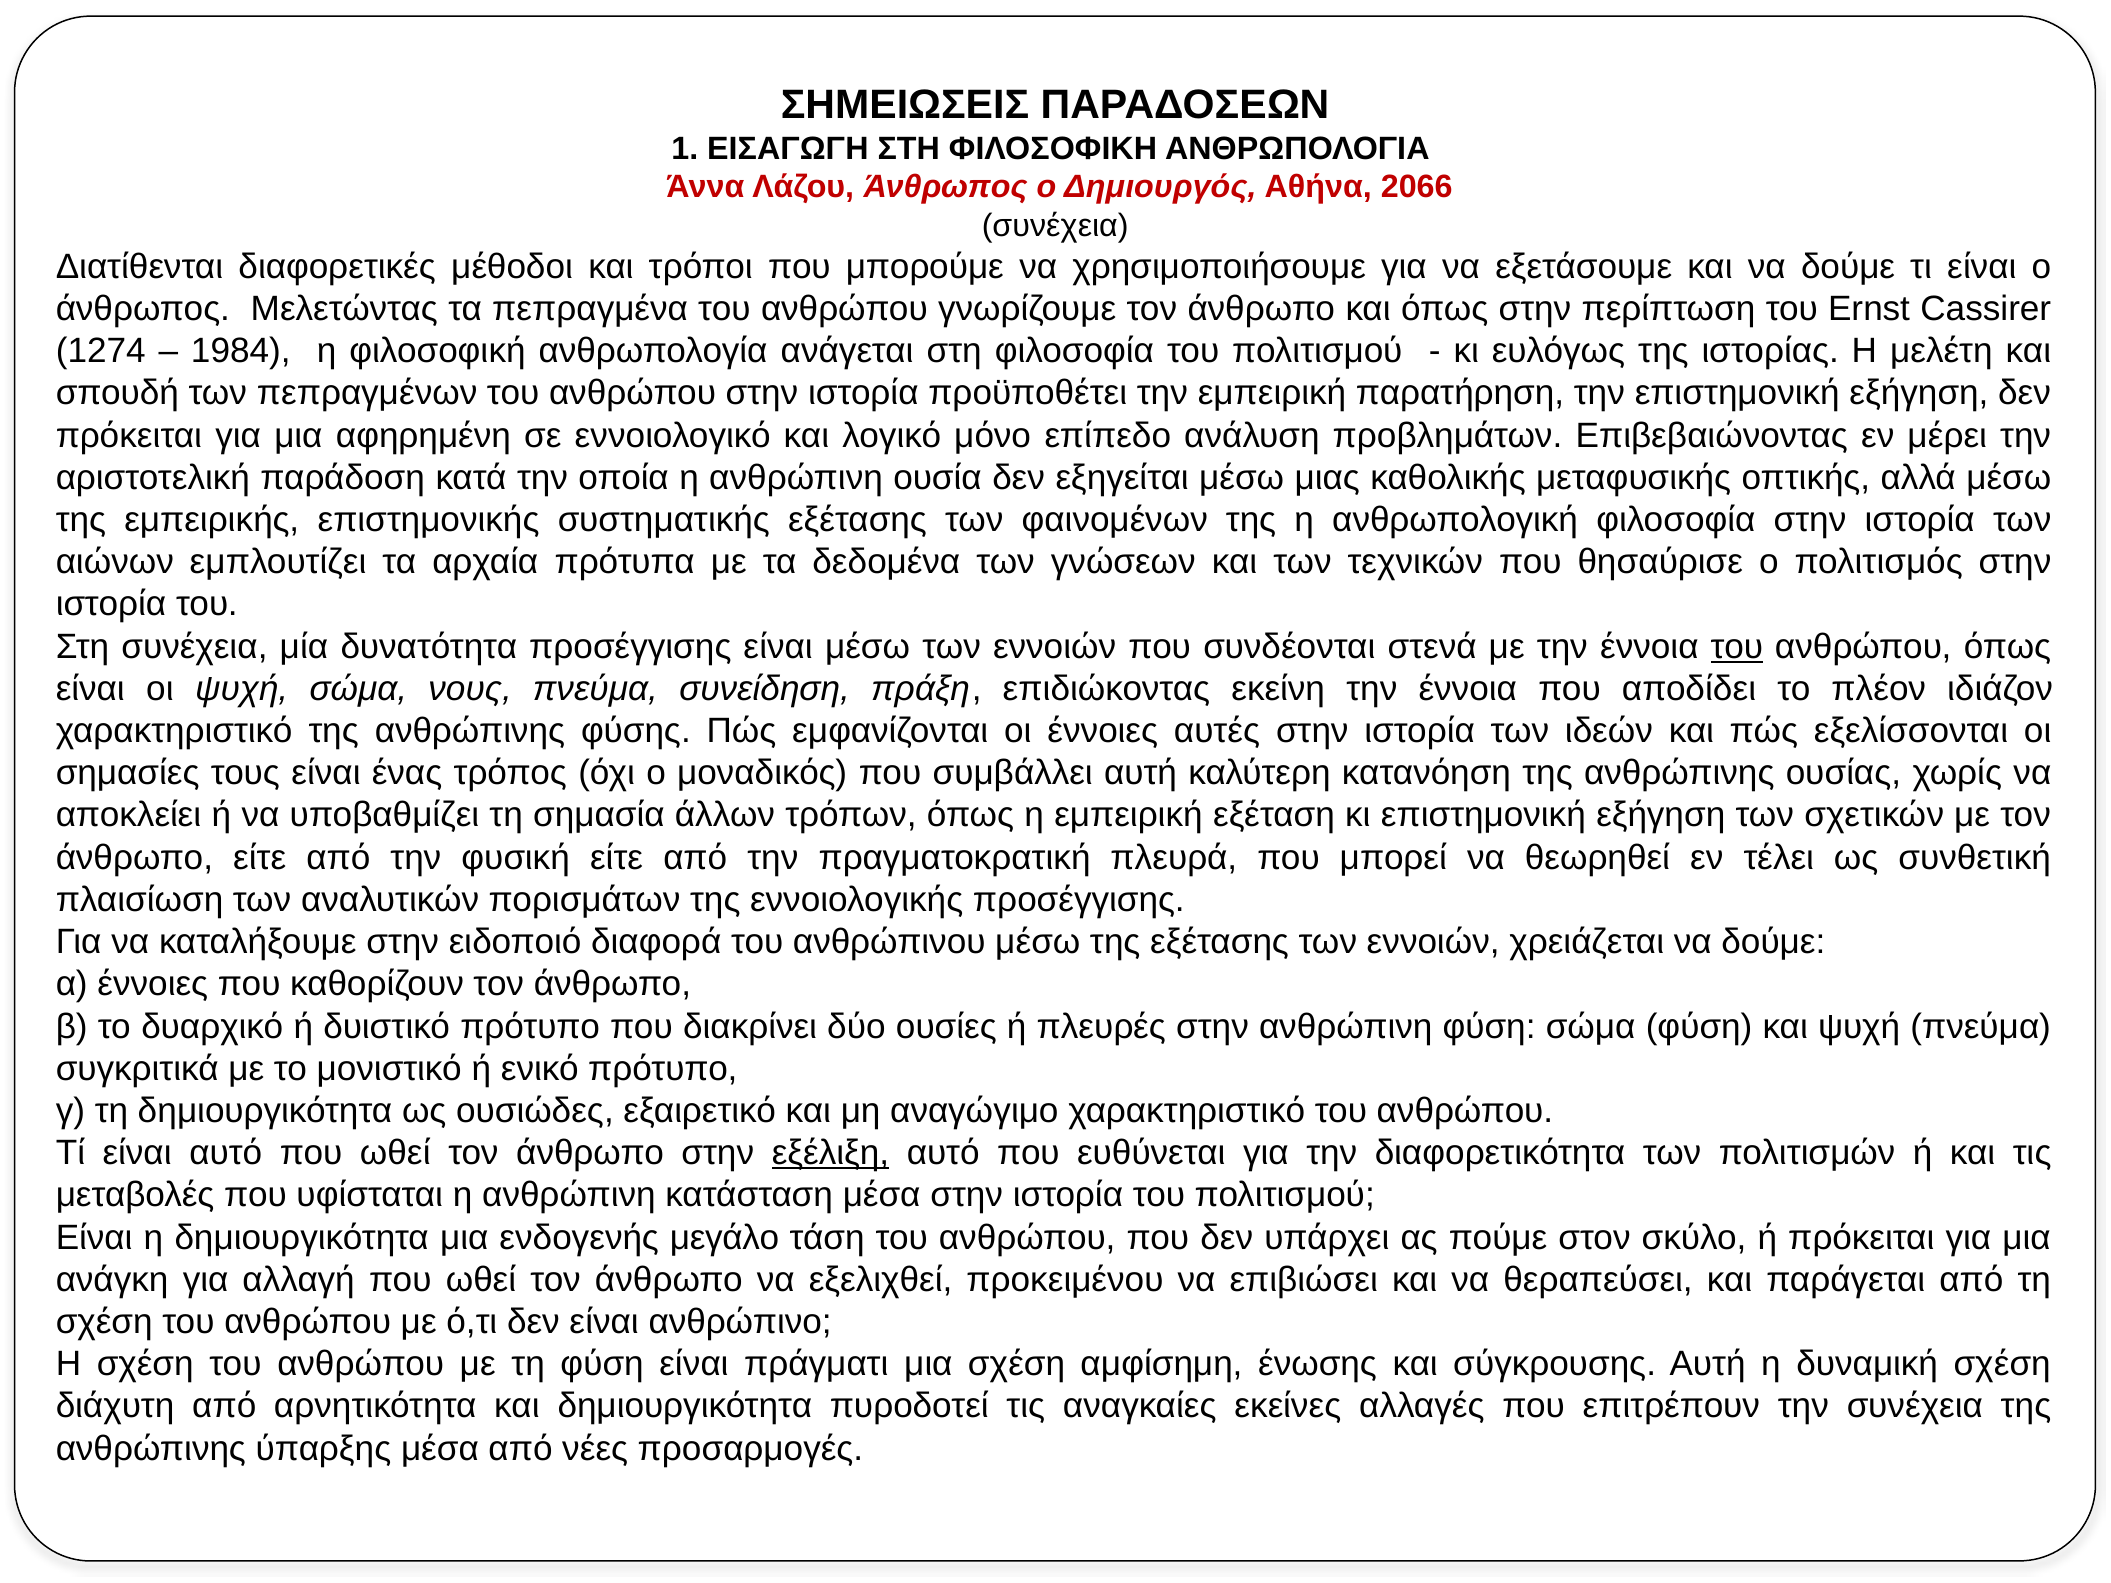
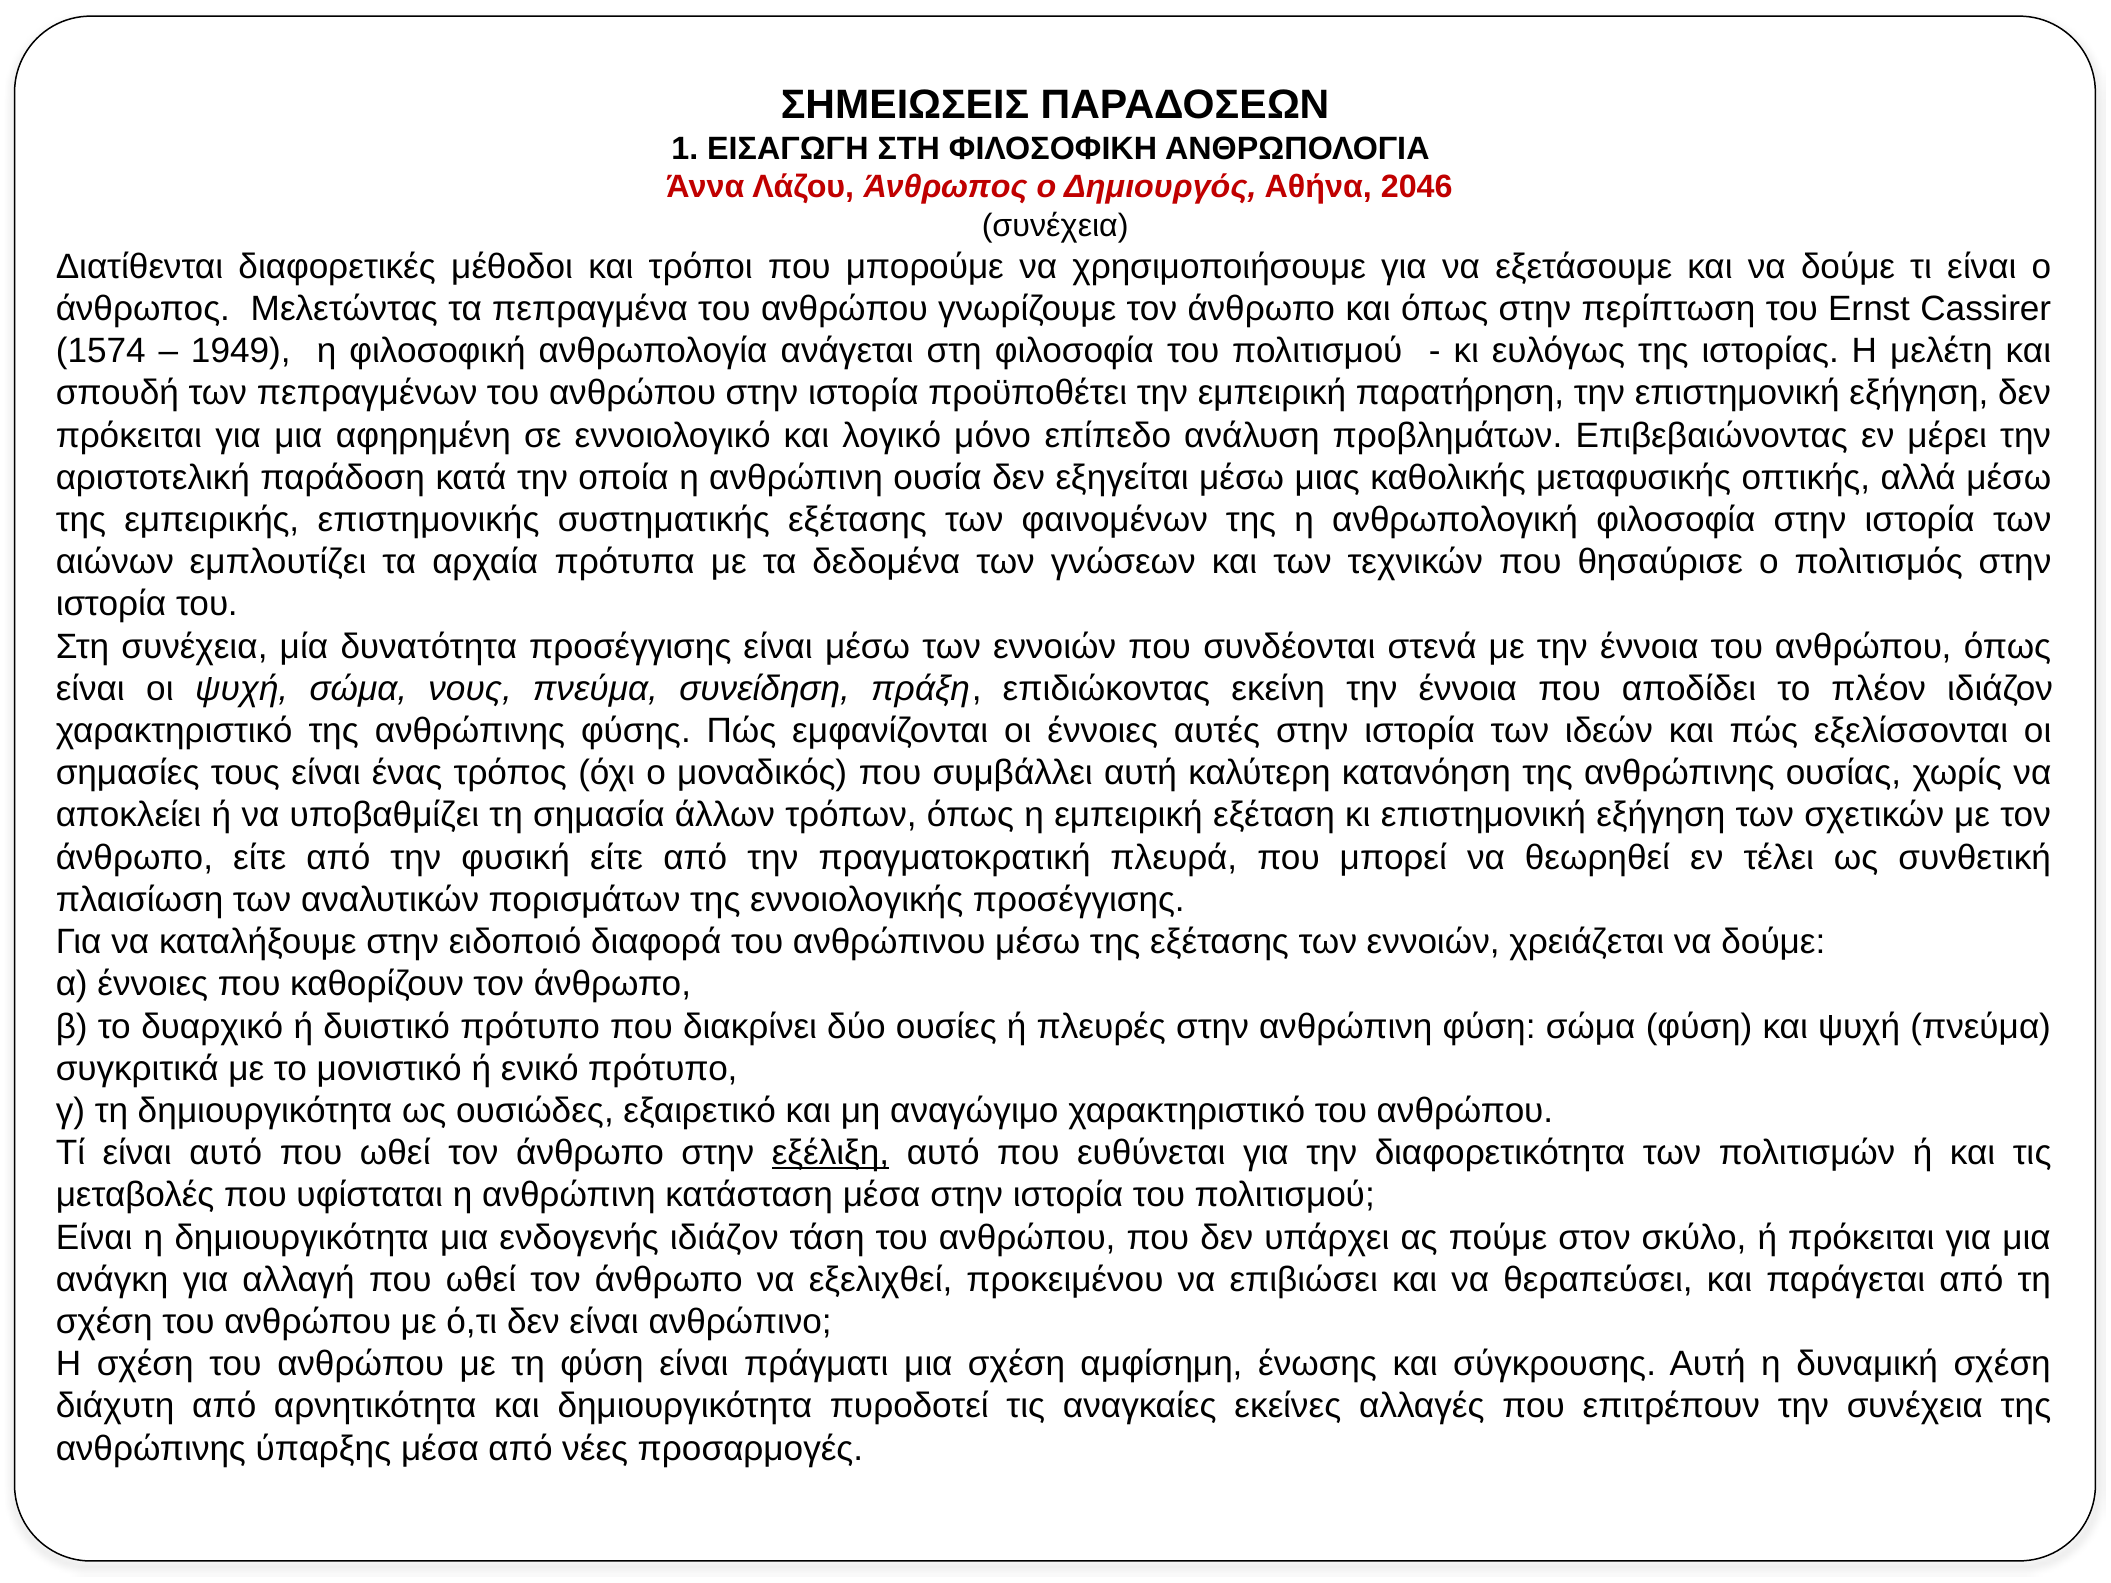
2066: 2066 -> 2046
1274: 1274 -> 1574
1984: 1984 -> 1949
του at (1737, 647) underline: present -> none
ενδογενής μεγάλο: μεγάλο -> ιδιάζον
